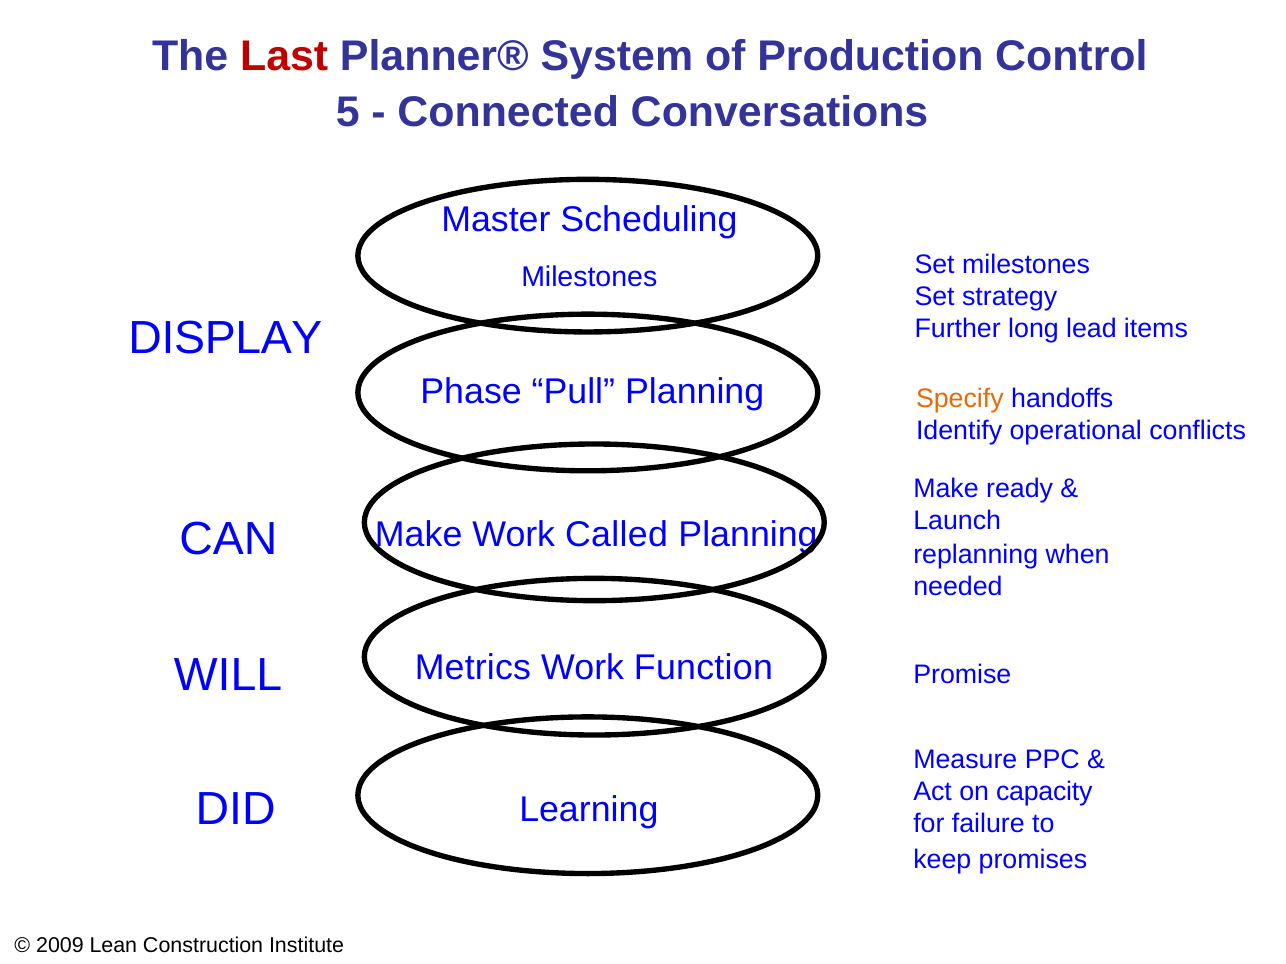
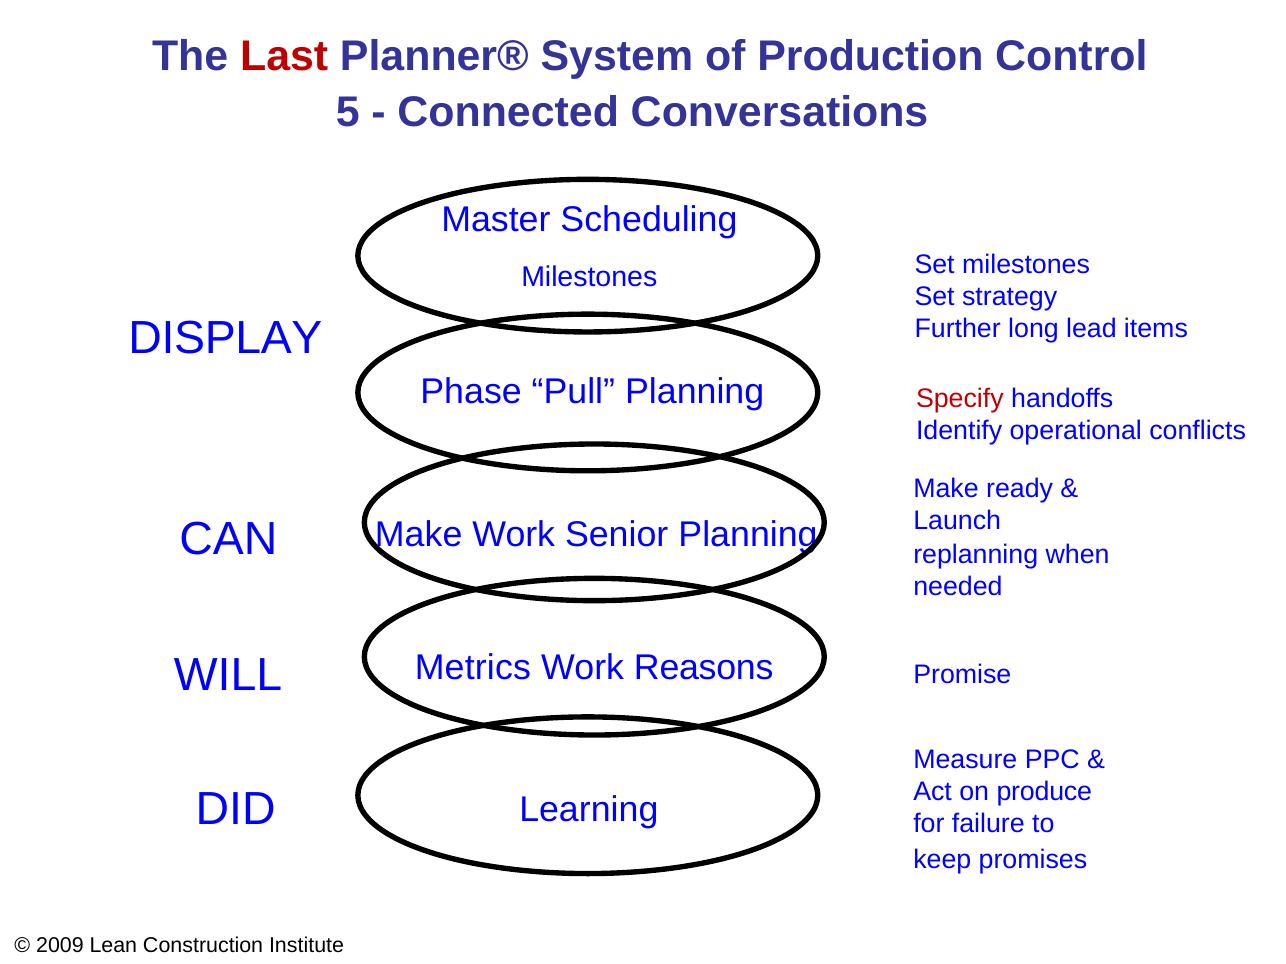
Specify colour: orange -> red
Called: Called -> Senior
Function: Function -> Reasons
capacity: capacity -> produce
